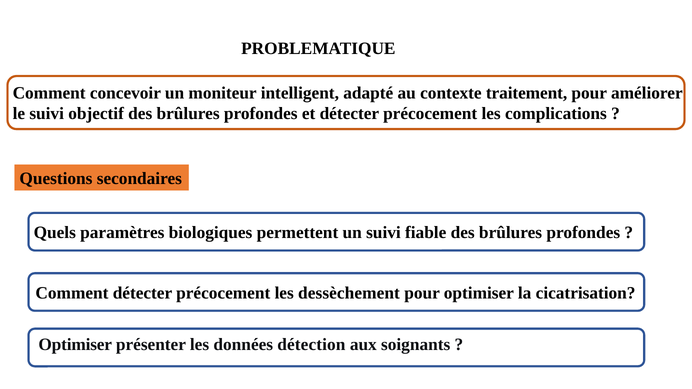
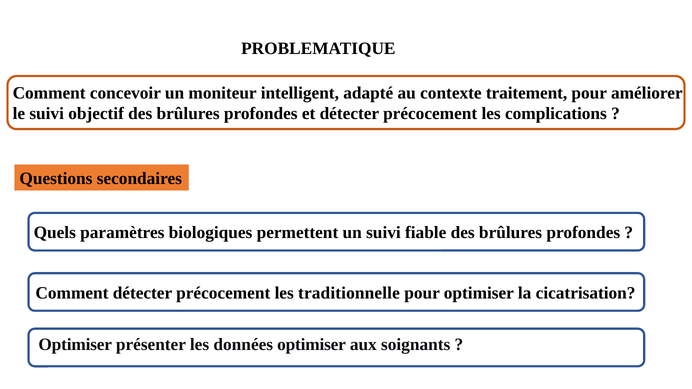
dessèchement: dessèchement -> traditionnelle
données détection: détection -> optimiser
